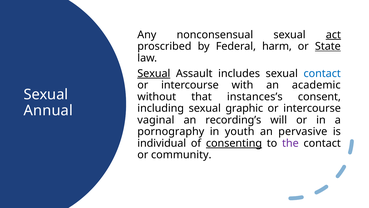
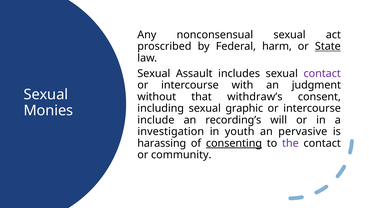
act underline: present -> none
Sexual at (154, 73) underline: present -> none
contact at (322, 73) colour: blue -> purple
academic: academic -> judgment
instances’s: instances’s -> withdraw’s
Annual: Annual -> Monies
vaginal: vaginal -> include
pornography: pornography -> investigation
individual: individual -> harassing
